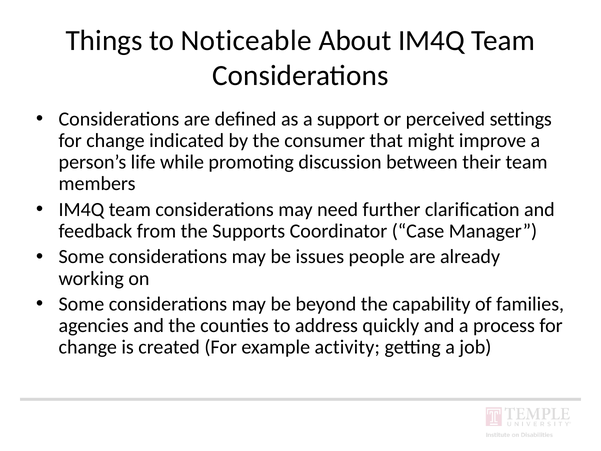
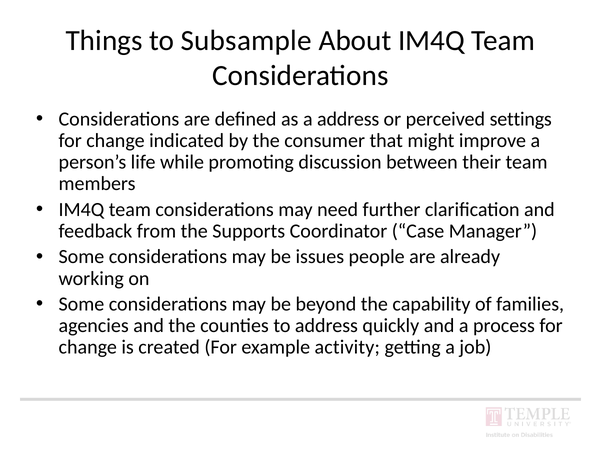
Noticeable: Noticeable -> Subsample
a support: support -> address
